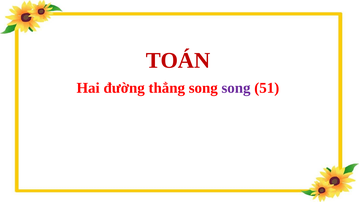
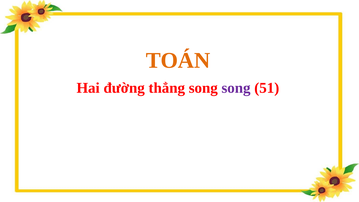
TOÁN colour: red -> orange
